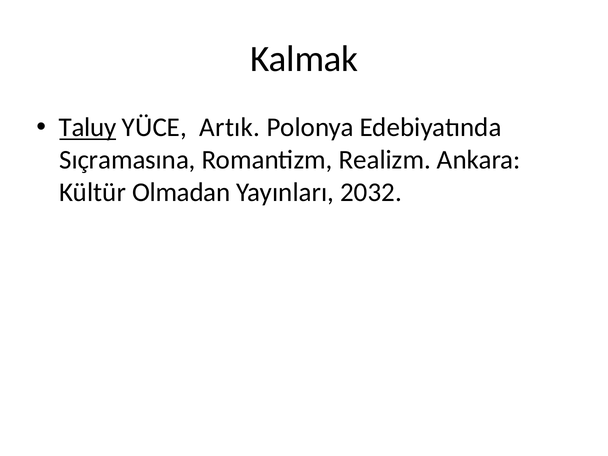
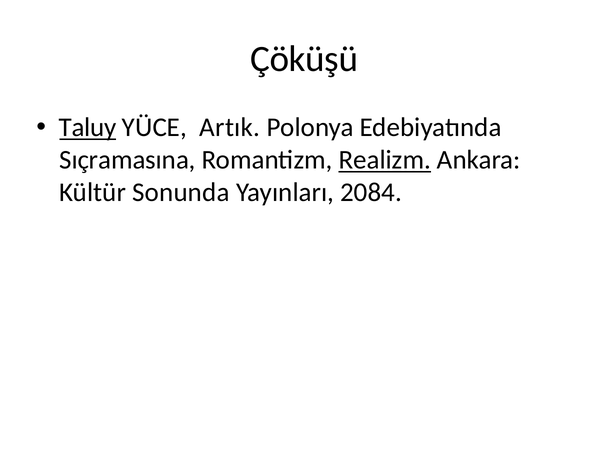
Kalmak: Kalmak -> Çöküşü
Realizm underline: none -> present
Olmadan: Olmadan -> Sonunda
2032: 2032 -> 2084
